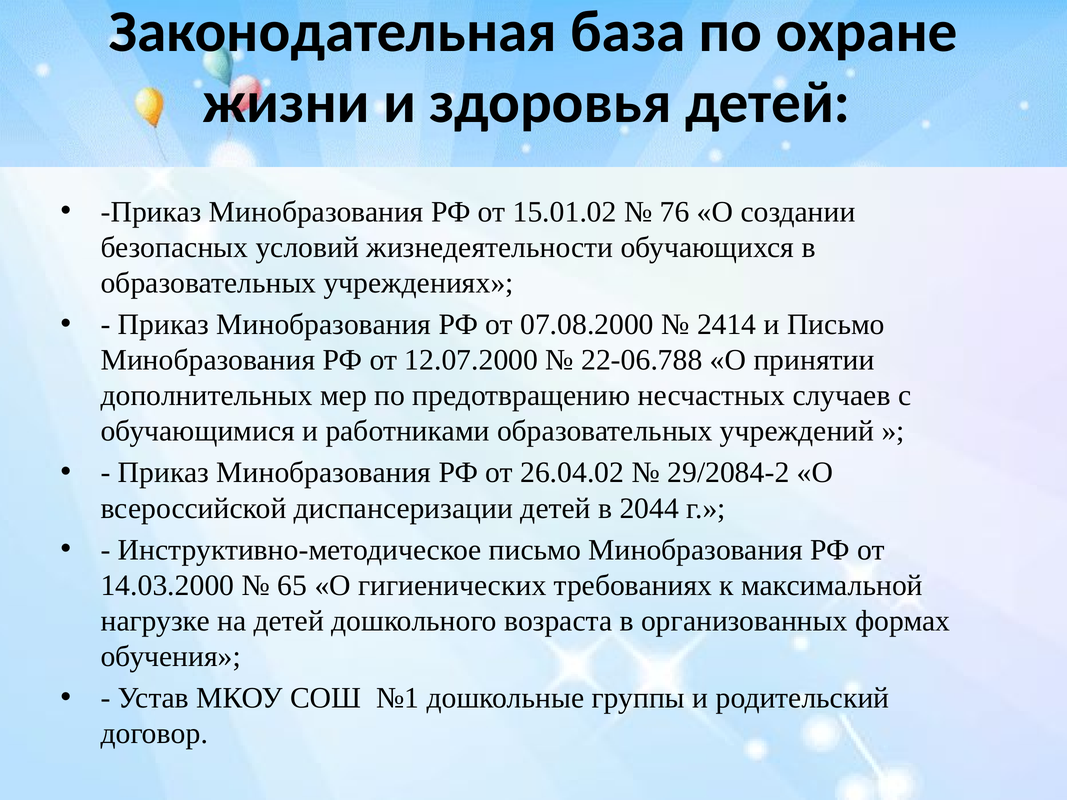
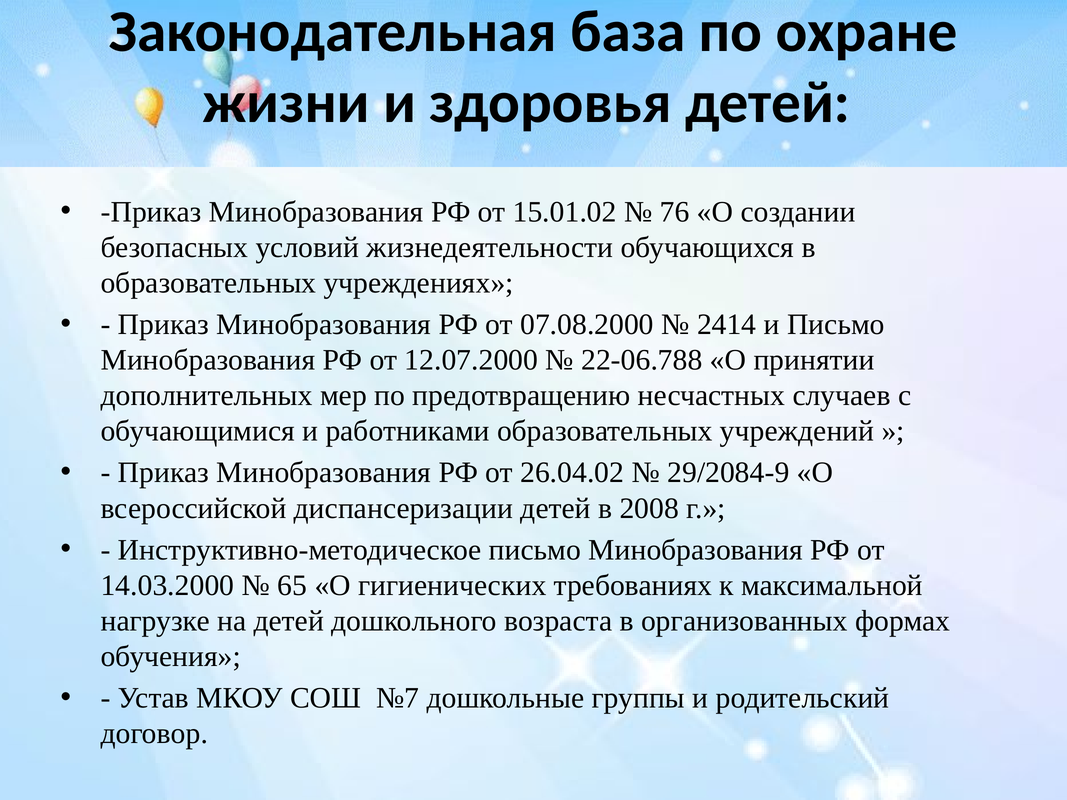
29/2084-2: 29/2084-2 -> 29/2084-9
2044: 2044 -> 2008
№1: №1 -> №7
